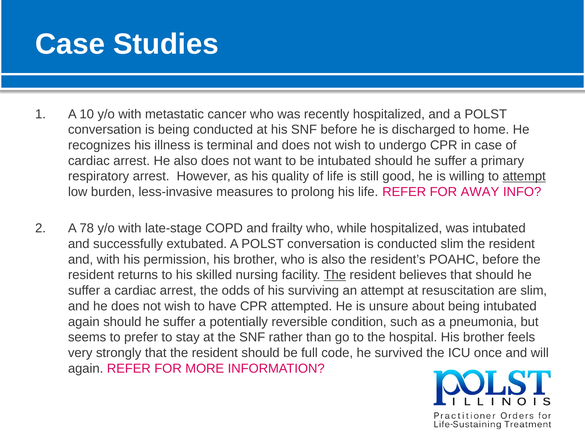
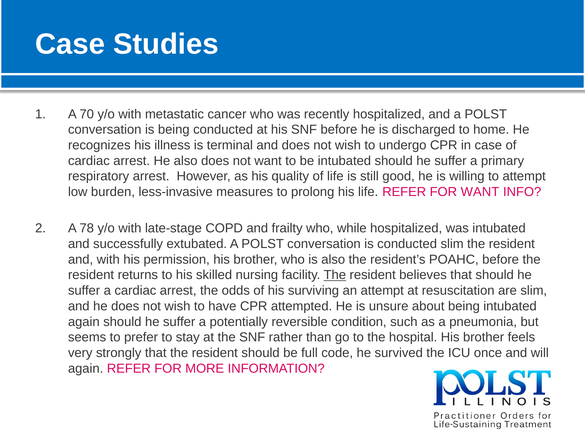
10: 10 -> 70
attempt at (524, 176) underline: present -> none
FOR AWAY: AWAY -> WANT
